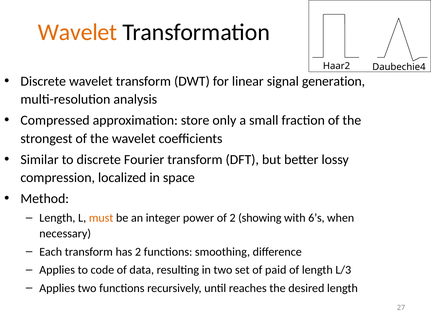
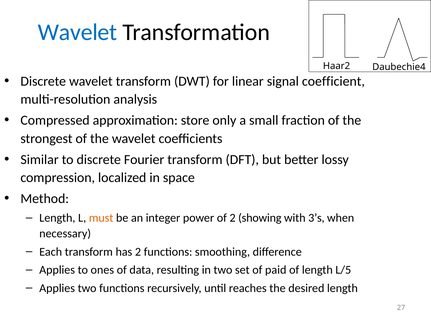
Wavelet at (78, 32) colour: orange -> blue
generation: generation -> coefficient
6’s: 6’s -> 3’s
code: code -> ones
L/3: L/3 -> L/5
